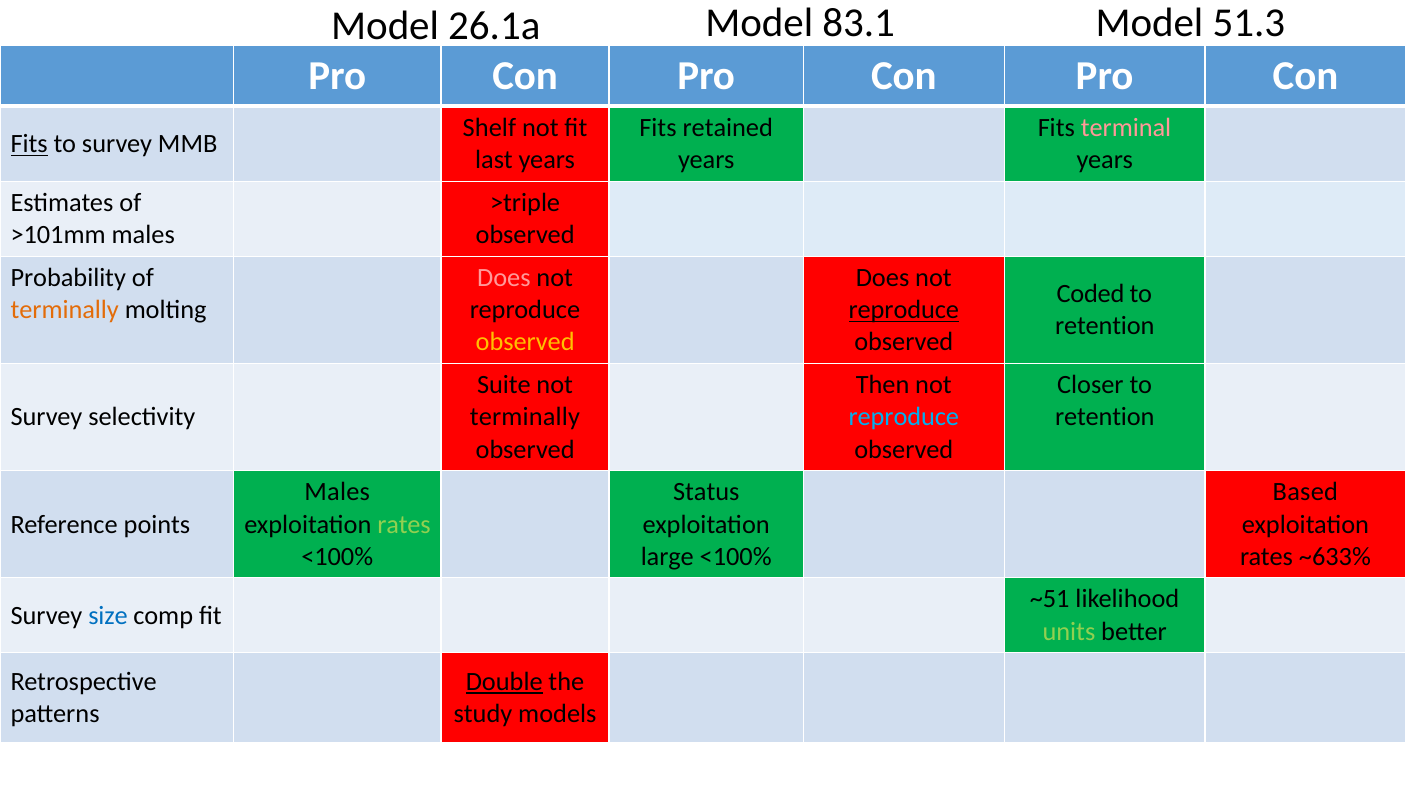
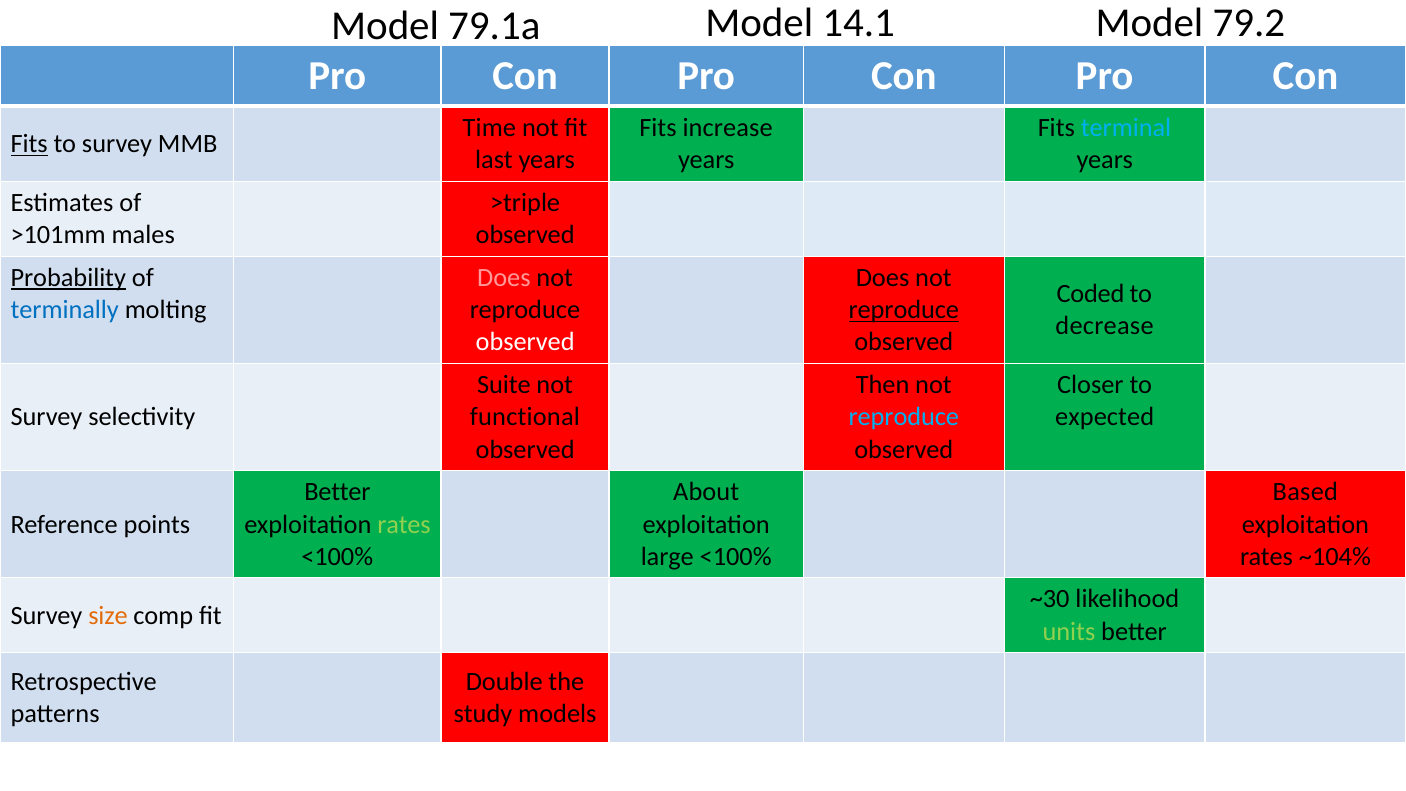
83.1: 83.1 -> 14.1
51.3: 51.3 -> 79.2
26.1a: 26.1a -> 79.1a
Shelf: Shelf -> Time
retained: retained -> increase
terminal colour: pink -> light blue
Probability underline: none -> present
terminally at (65, 310) colour: orange -> blue
retention at (1105, 326): retention -> decrease
observed at (525, 342) colour: yellow -> white
terminally at (525, 417): terminally -> functional
retention at (1105, 417): retention -> expected
Males at (337, 492): Males -> Better
Status: Status -> About
~633%: ~633% -> ~104%
~51: ~51 -> ~30
size colour: blue -> orange
Double underline: present -> none
